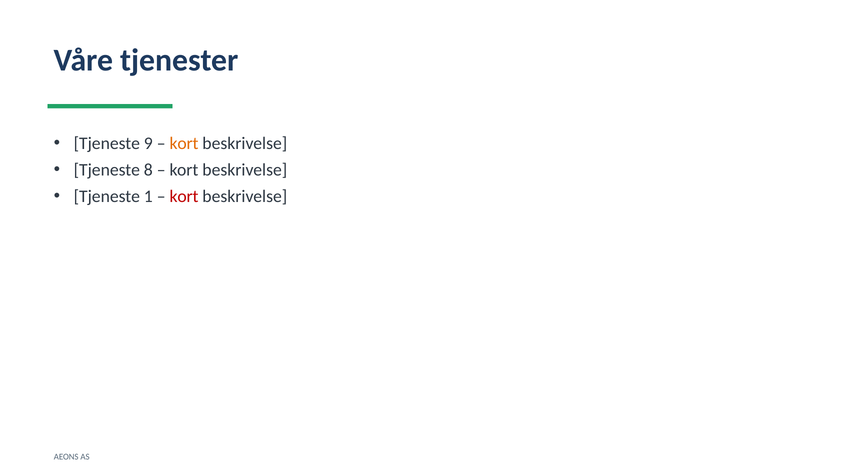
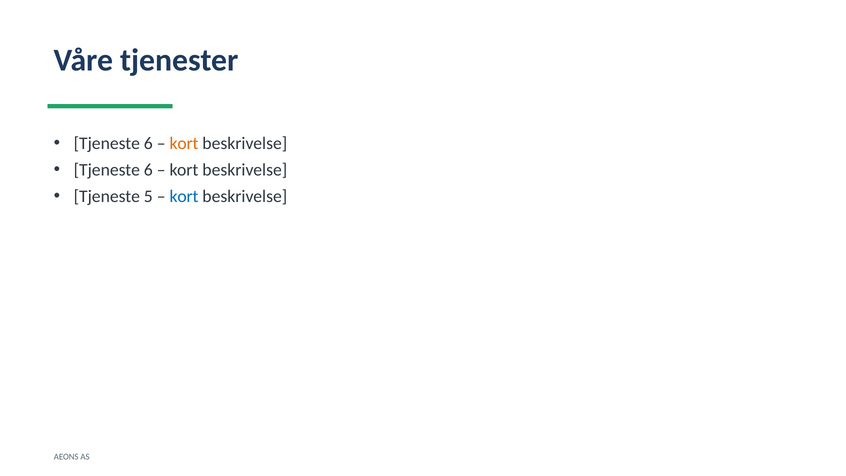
9 at (148, 143): 9 -> 6
8 at (148, 170): 8 -> 6
1: 1 -> 5
kort at (184, 196) colour: red -> blue
